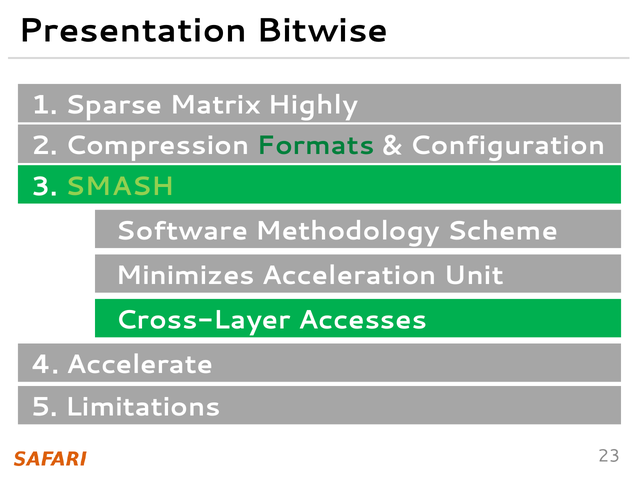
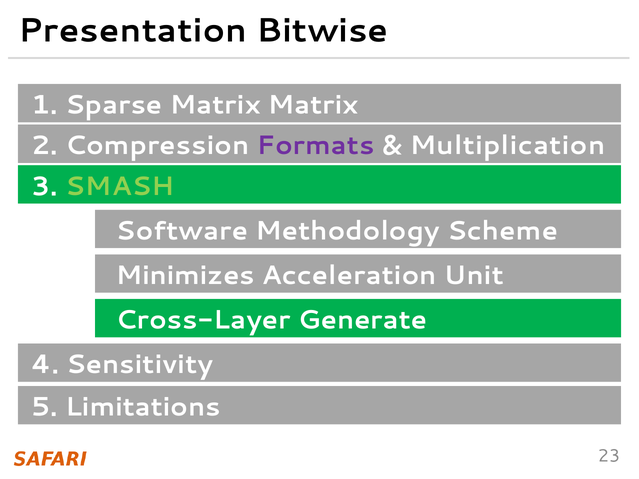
Matrix Highly: Highly -> Matrix
Formats colour: green -> purple
Configuration: Configuration -> Multiplication
Accesses: Accesses -> Generate
Accelerate: Accelerate -> Sensitivity
